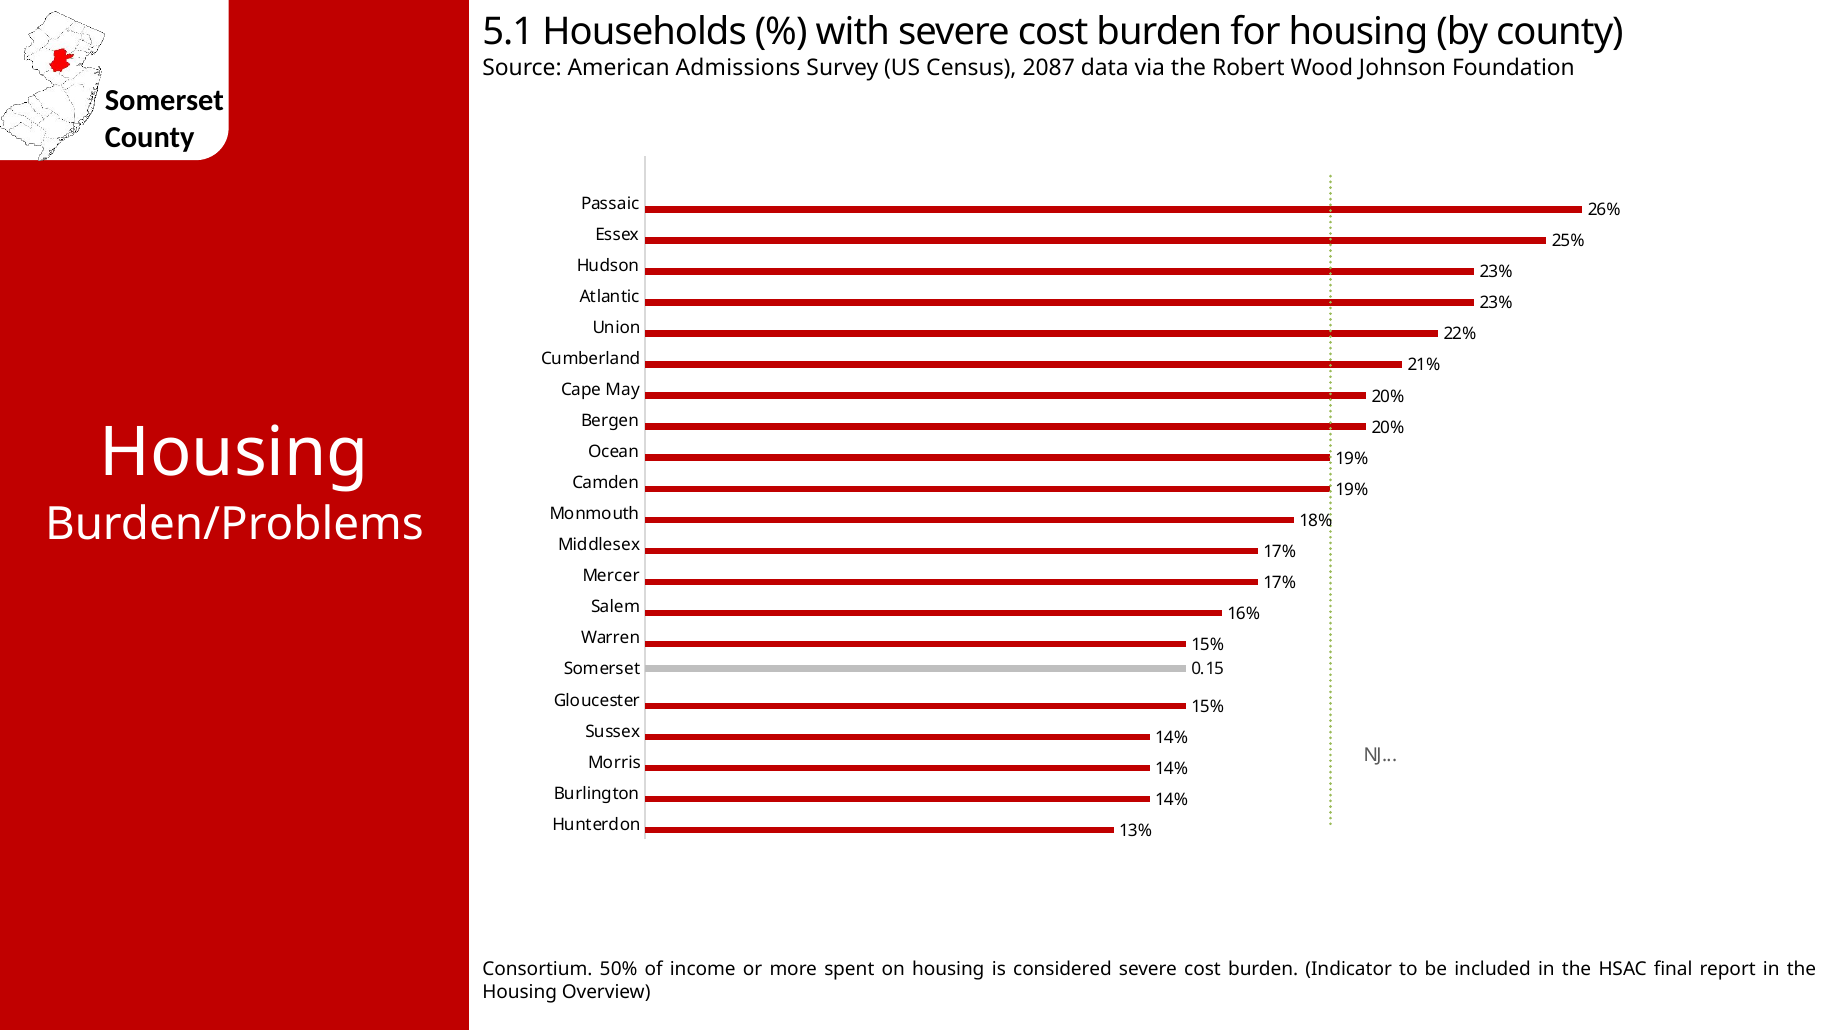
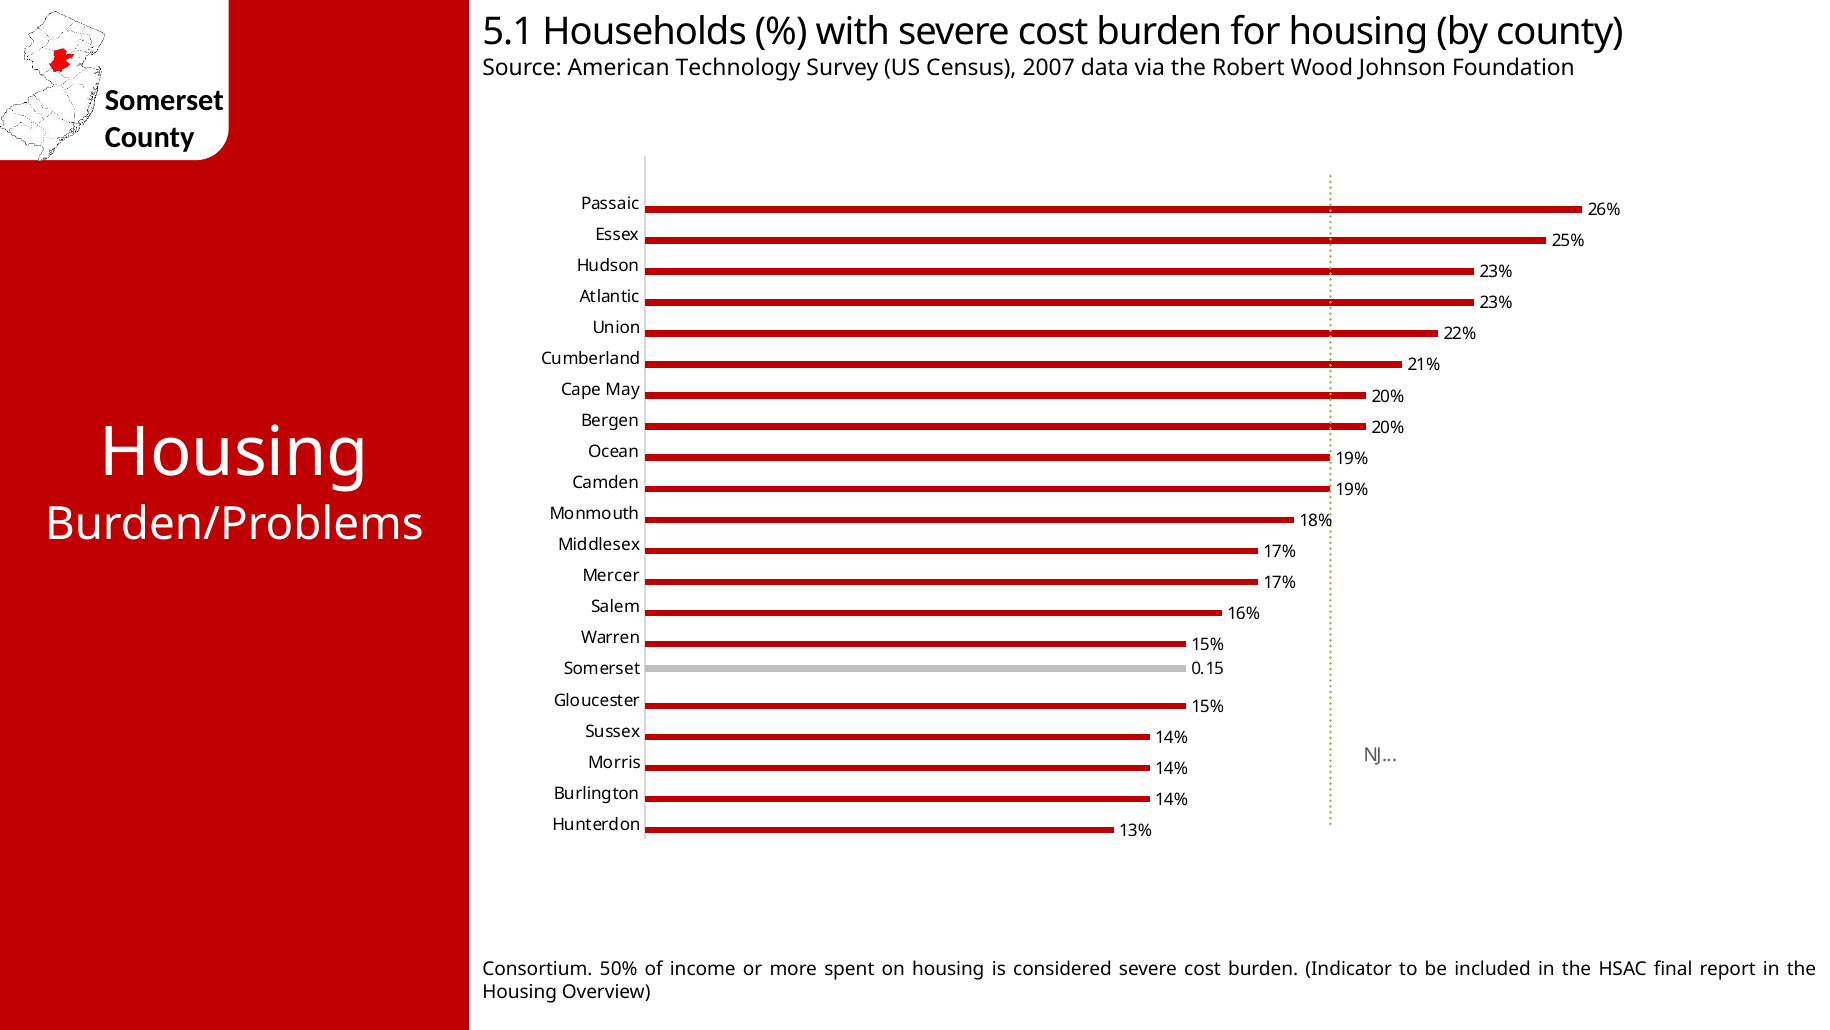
Admissions: Admissions -> Technology
2087: 2087 -> 2007
